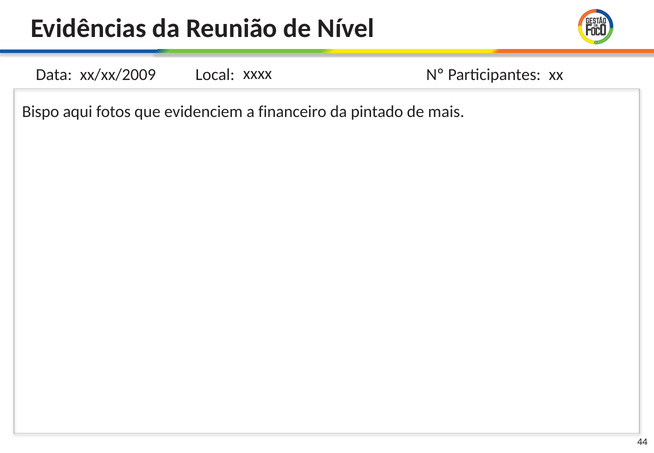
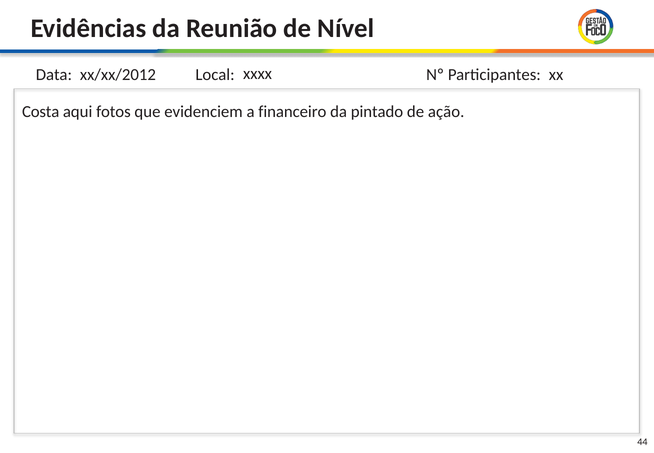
xx/xx/2009: xx/xx/2009 -> xx/xx/2012
Bispo: Bispo -> Costa
mais: mais -> ação
